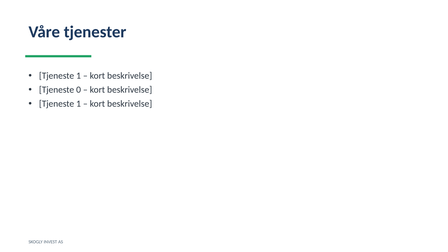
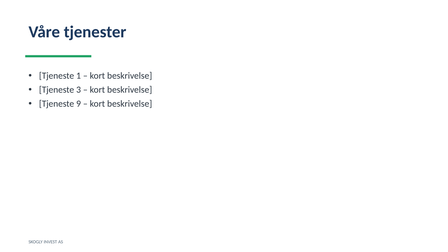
0: 0 -> 3
1 at (79, 104): 1 -> 9
